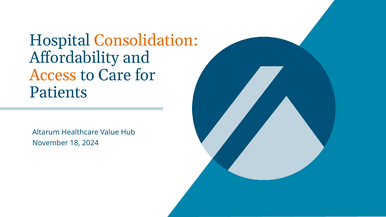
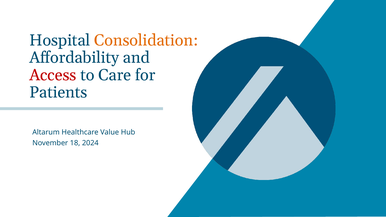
Access colour: orange -> red
